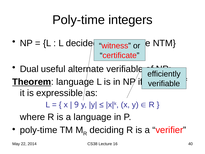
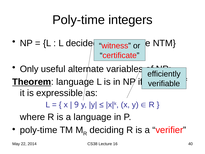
Dual at (29, 69): Dual -> Only
alternate verifiable: verifiable -> variables
